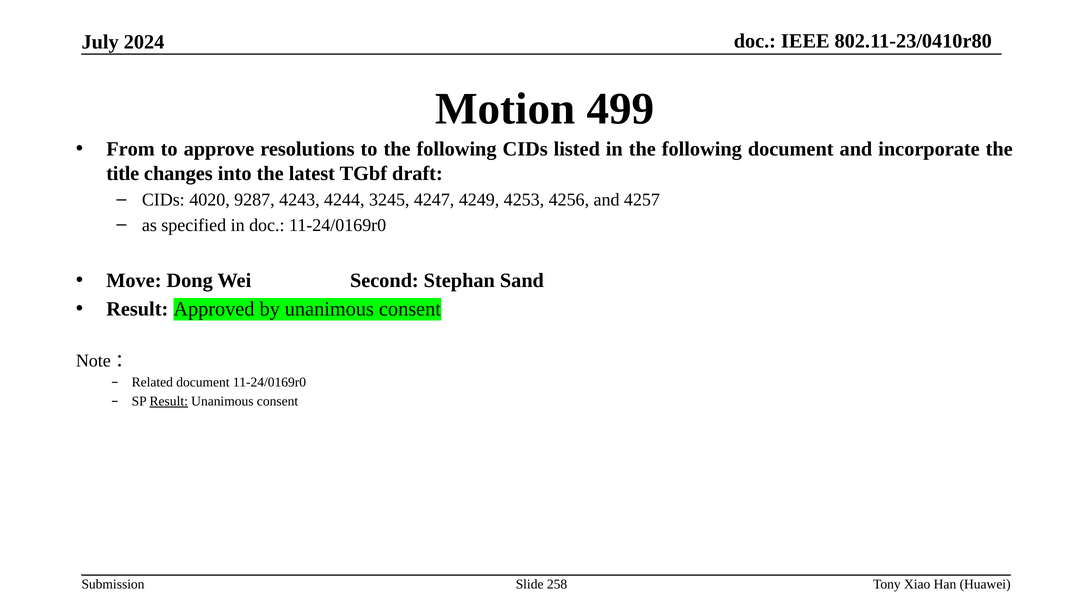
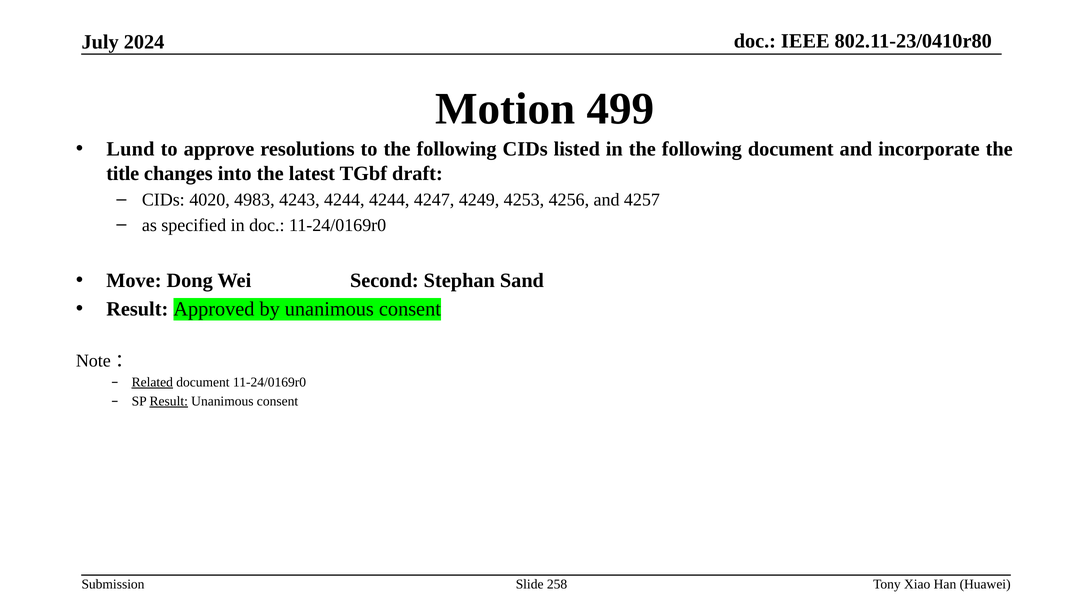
From: From -> Lund
9287: 9287 -> 4983
4244 3245: 3245 -> 4244
Related underline: none -> present
